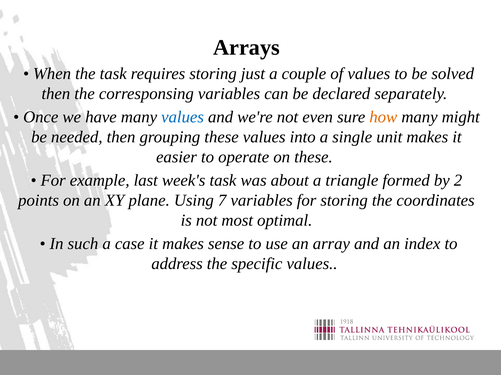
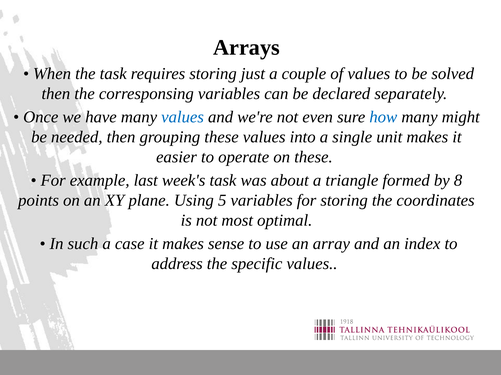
how colour: orange -> blue
2: 2 -> 8
7: 7 -> 5
